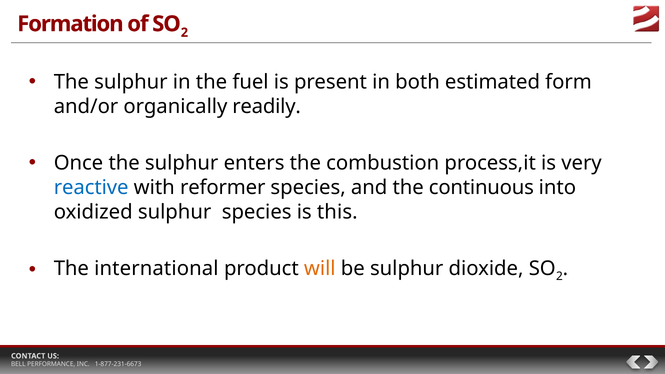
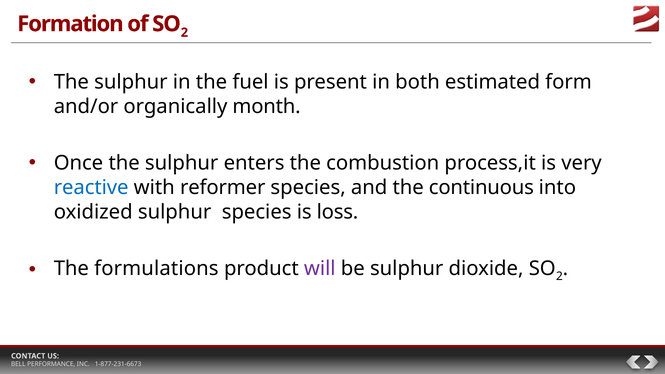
readily: readily -> month
this: this -> loss
international: international -> formulations
will colour: orange -> purple
